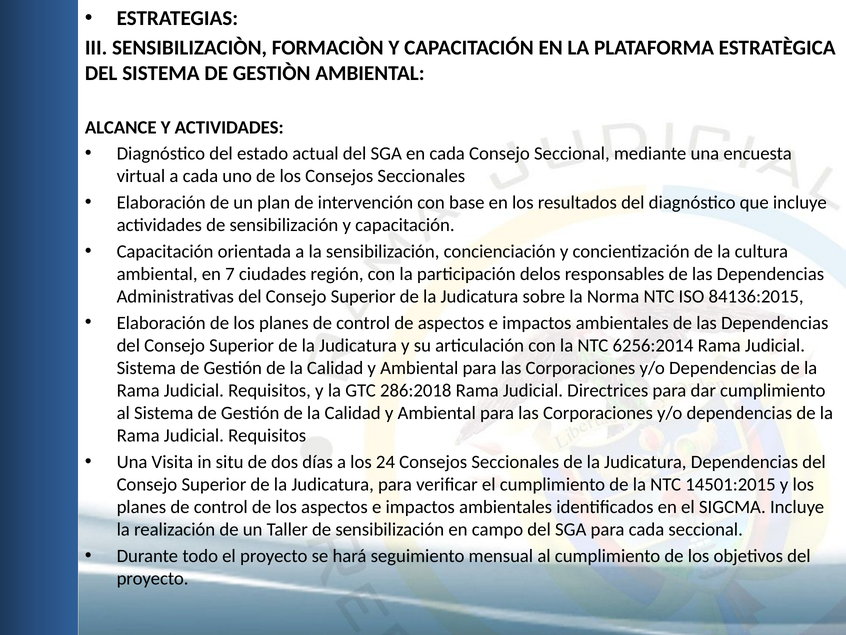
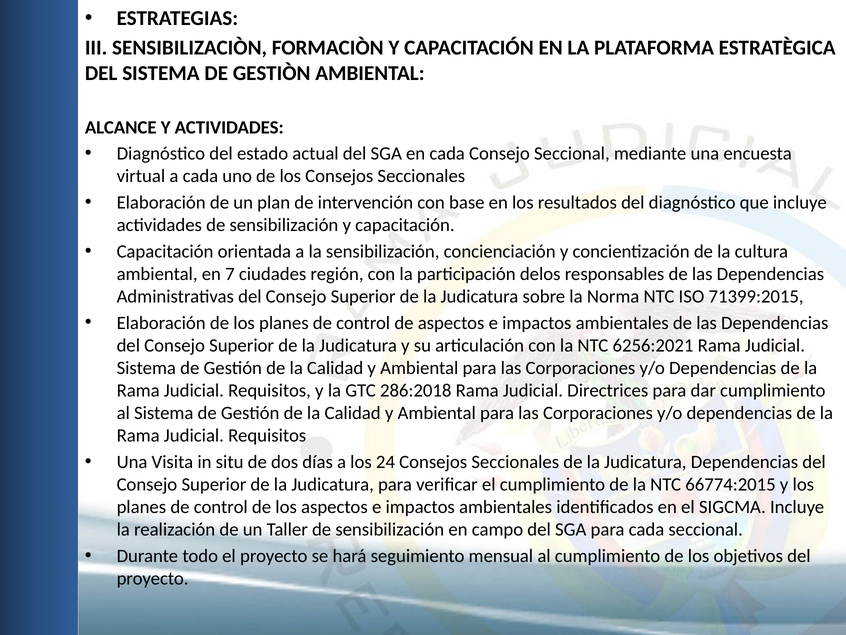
84136:2015: 84136:2015 -> 71399:2015
6256:2014: 6256:2014 -> 6256:2021
14501:2015: 14501:2015 -> 66774:2015
